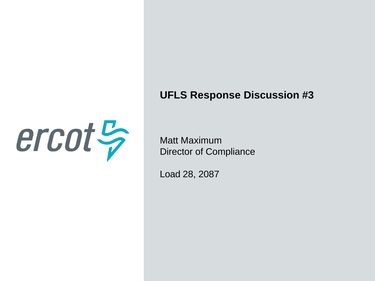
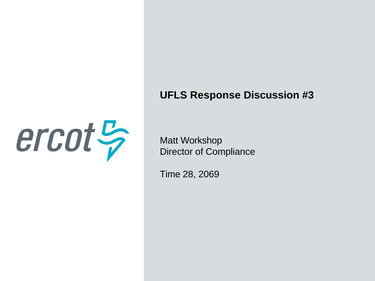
Maximum: Maximum -> Workshop
Load: Load -> Time
2087: 2087 -> 2069
